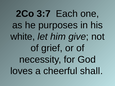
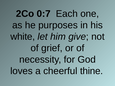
3:7: 3:7 -> 0:7
shall: shall -> thine
